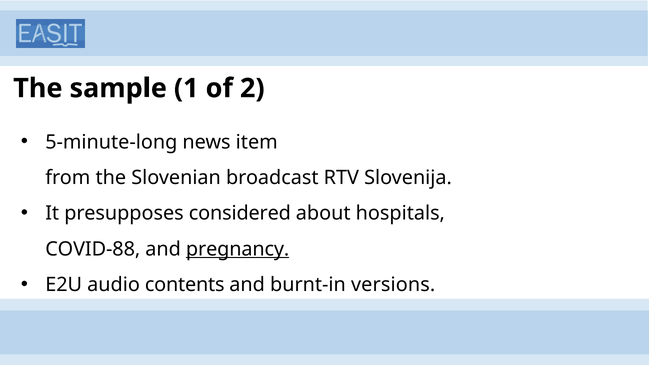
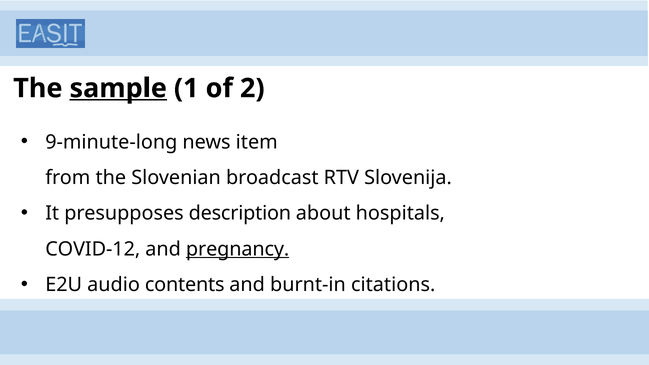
sample underline: none -> present
5-minute-long: 5-minute-long -> 9-minute-long
considered: considered -> description
COVID-88: COVID-88 -> COVID-12
versions: versions -> citations
